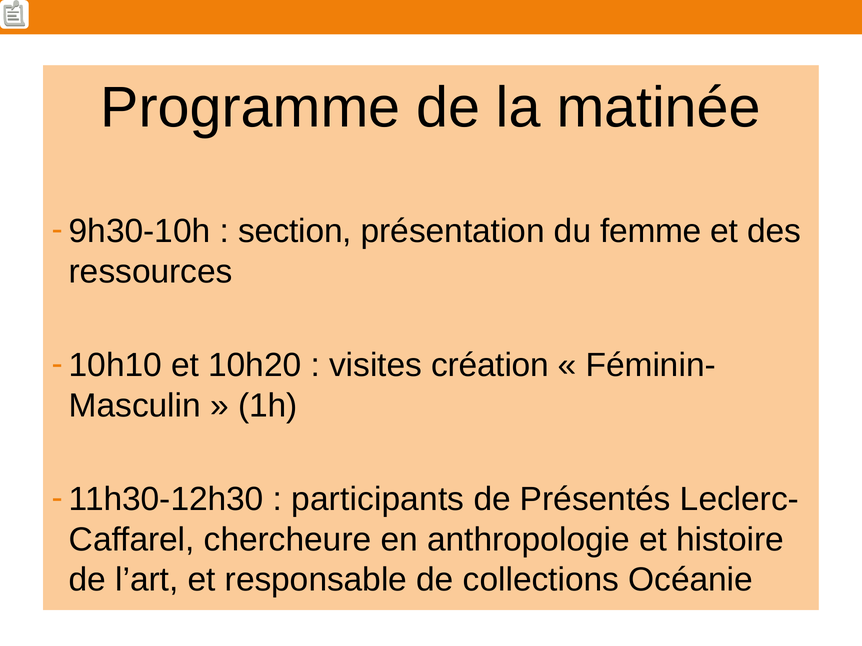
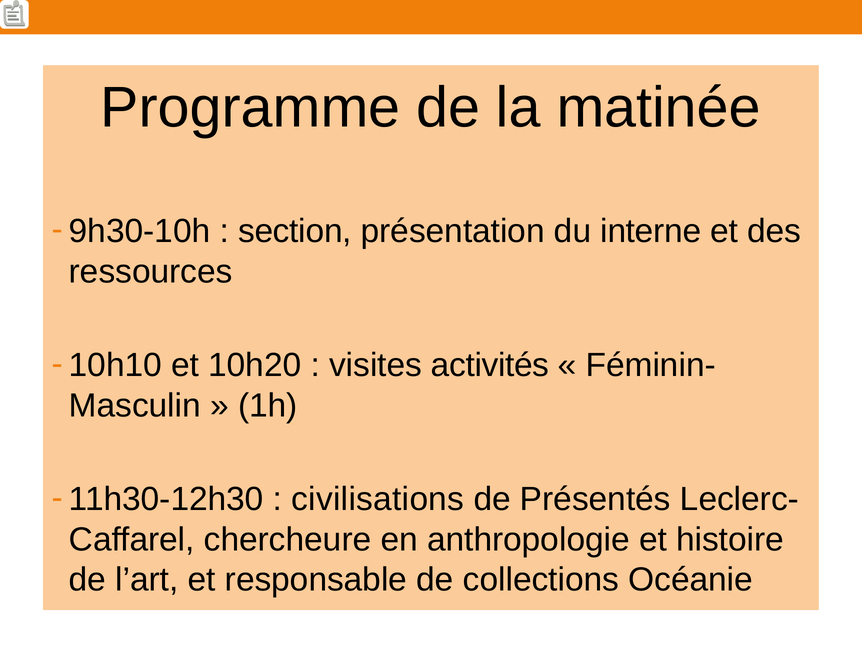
femme: femme -> interne
création: création -> activités
participants: participants -> civilisations
